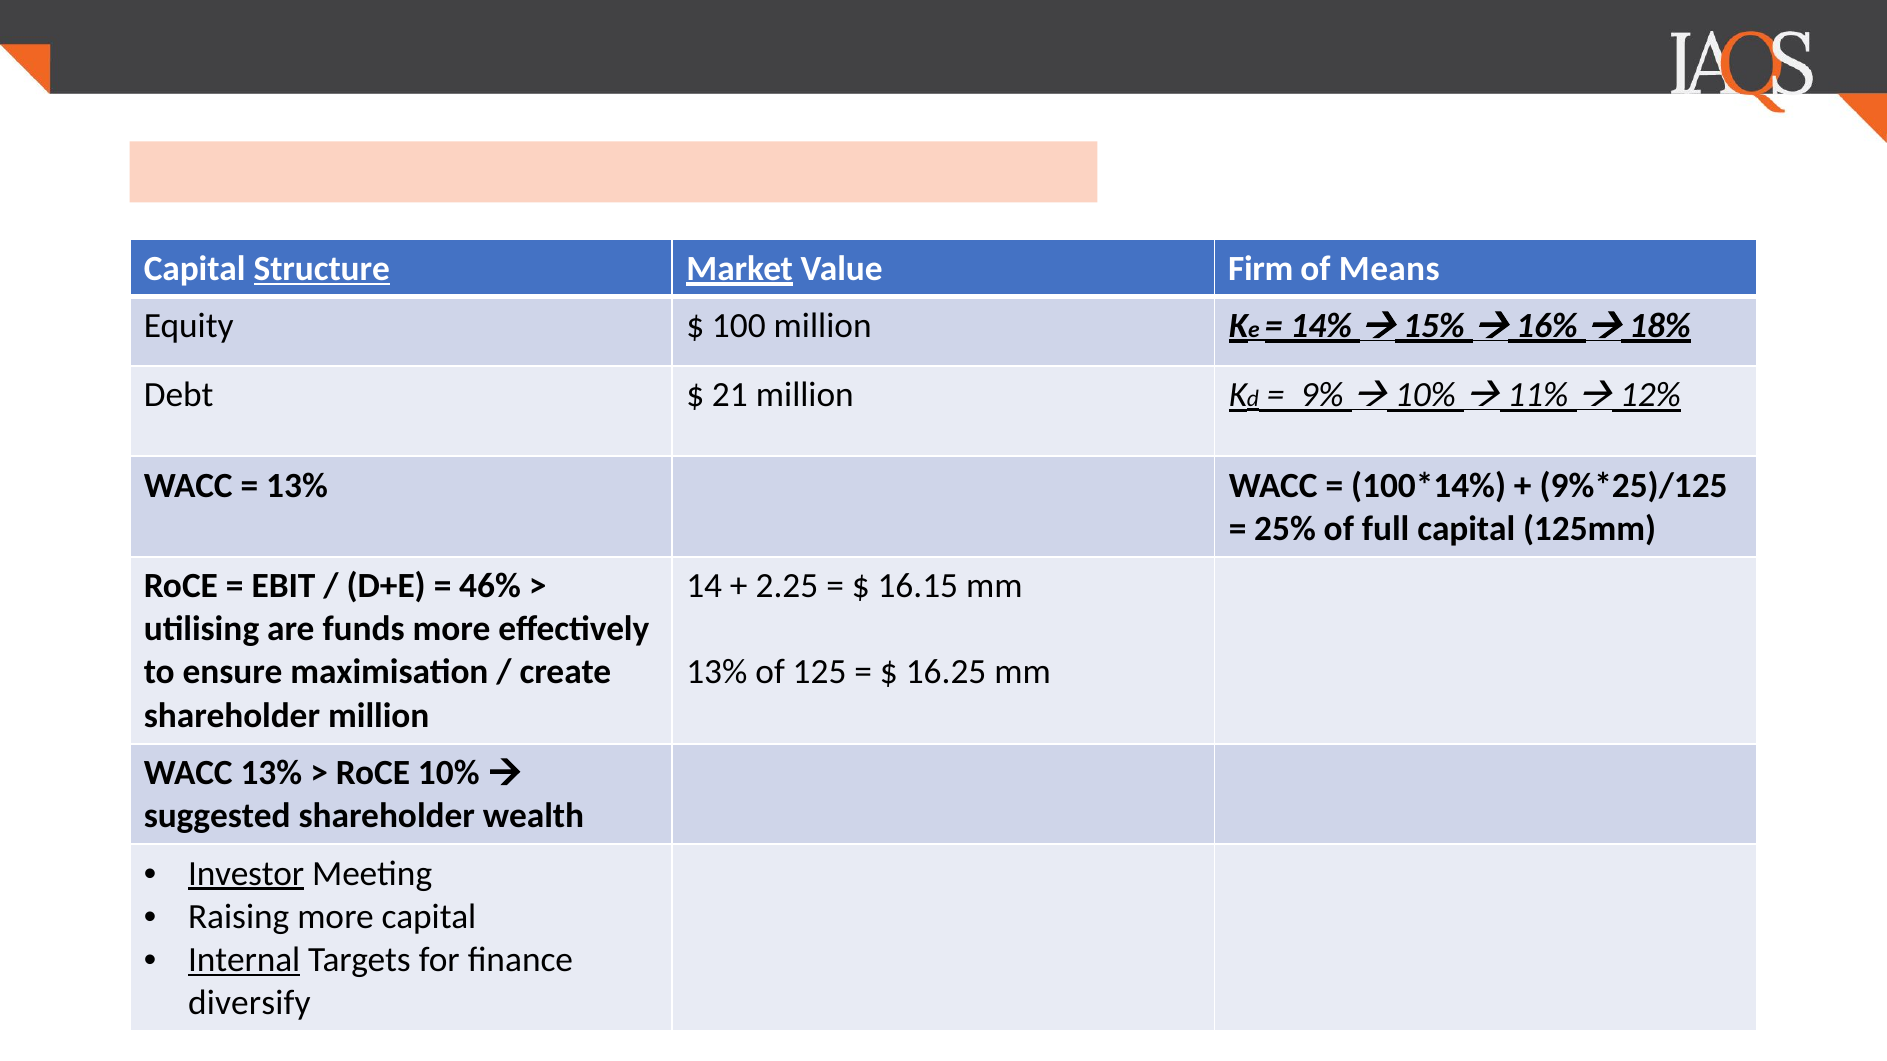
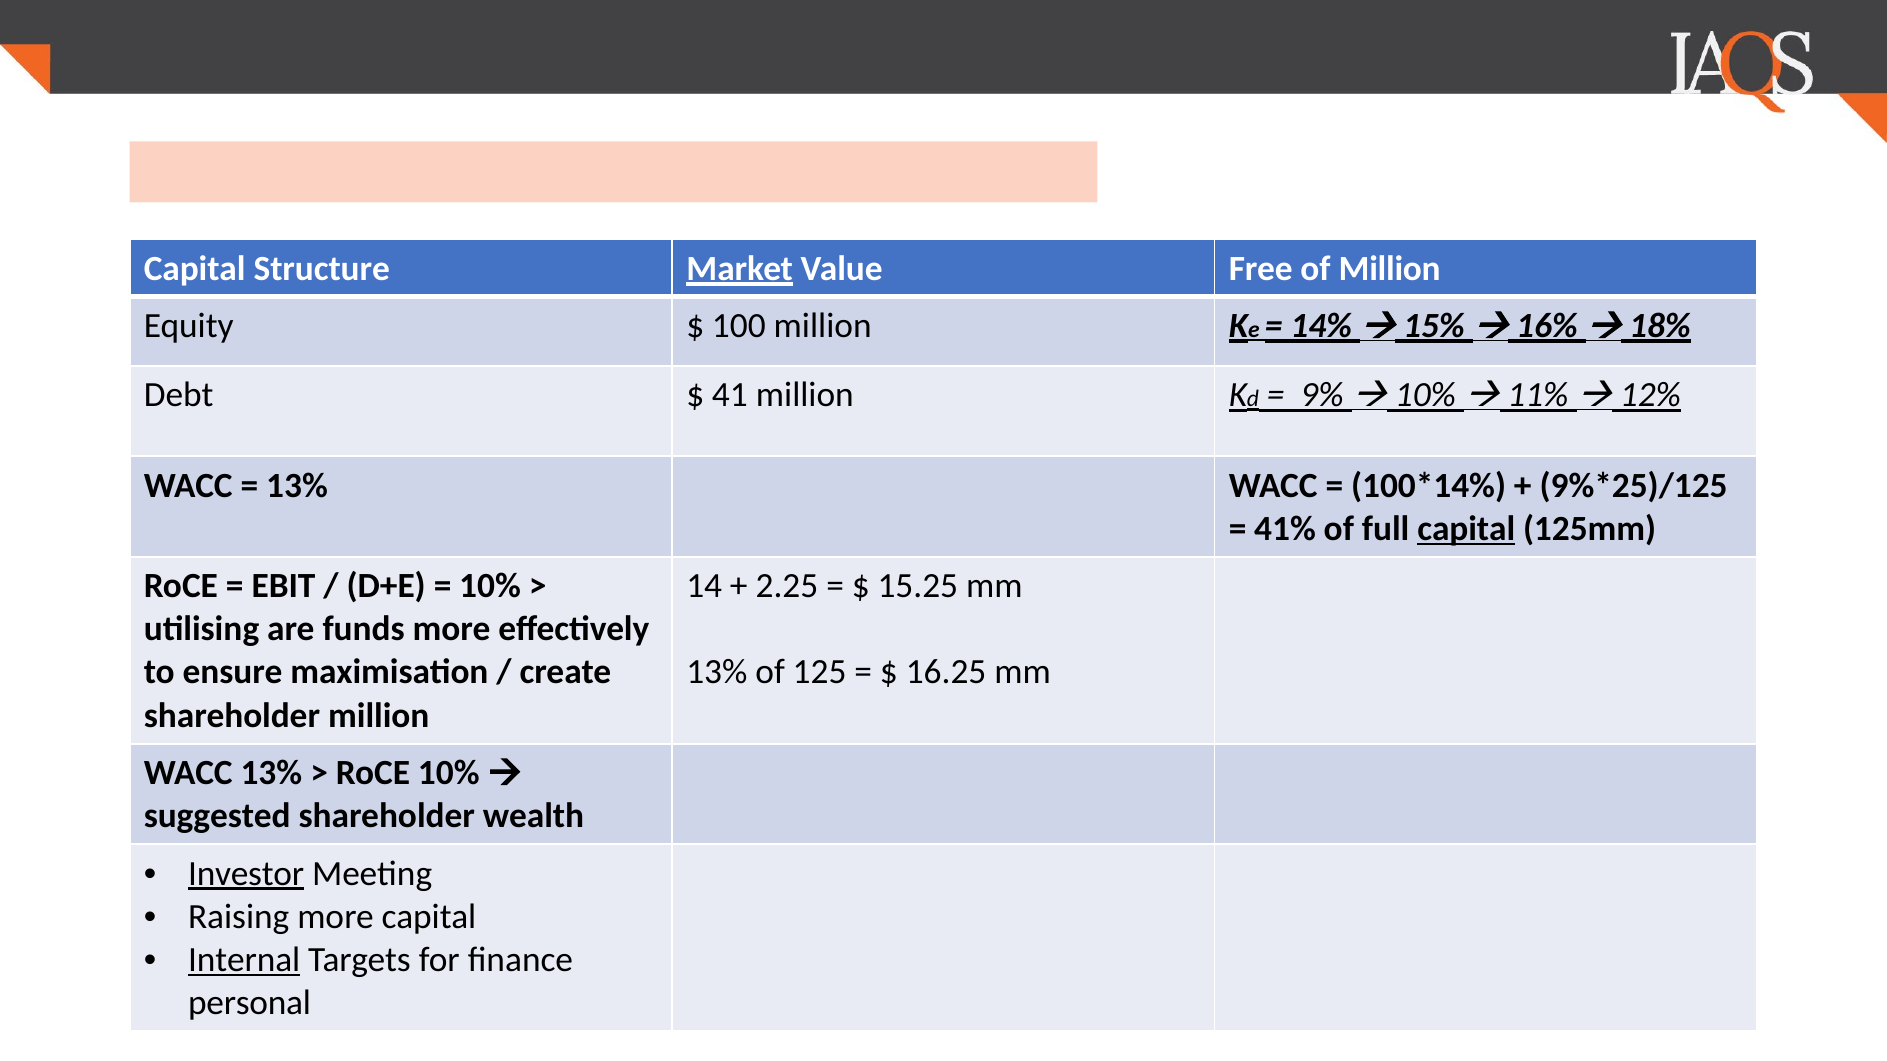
Structure underline: present -> none
Firm: Firm -> Free
of Means: Means -> Million
21: 21 -> 41
25%: 25% -> 41%
capital at (1466, 529) underline: none -> present
46% at (490, 586): 46% -> 10%
16.15: 16.15 -> 15.25
diversify: diversify -> personal
